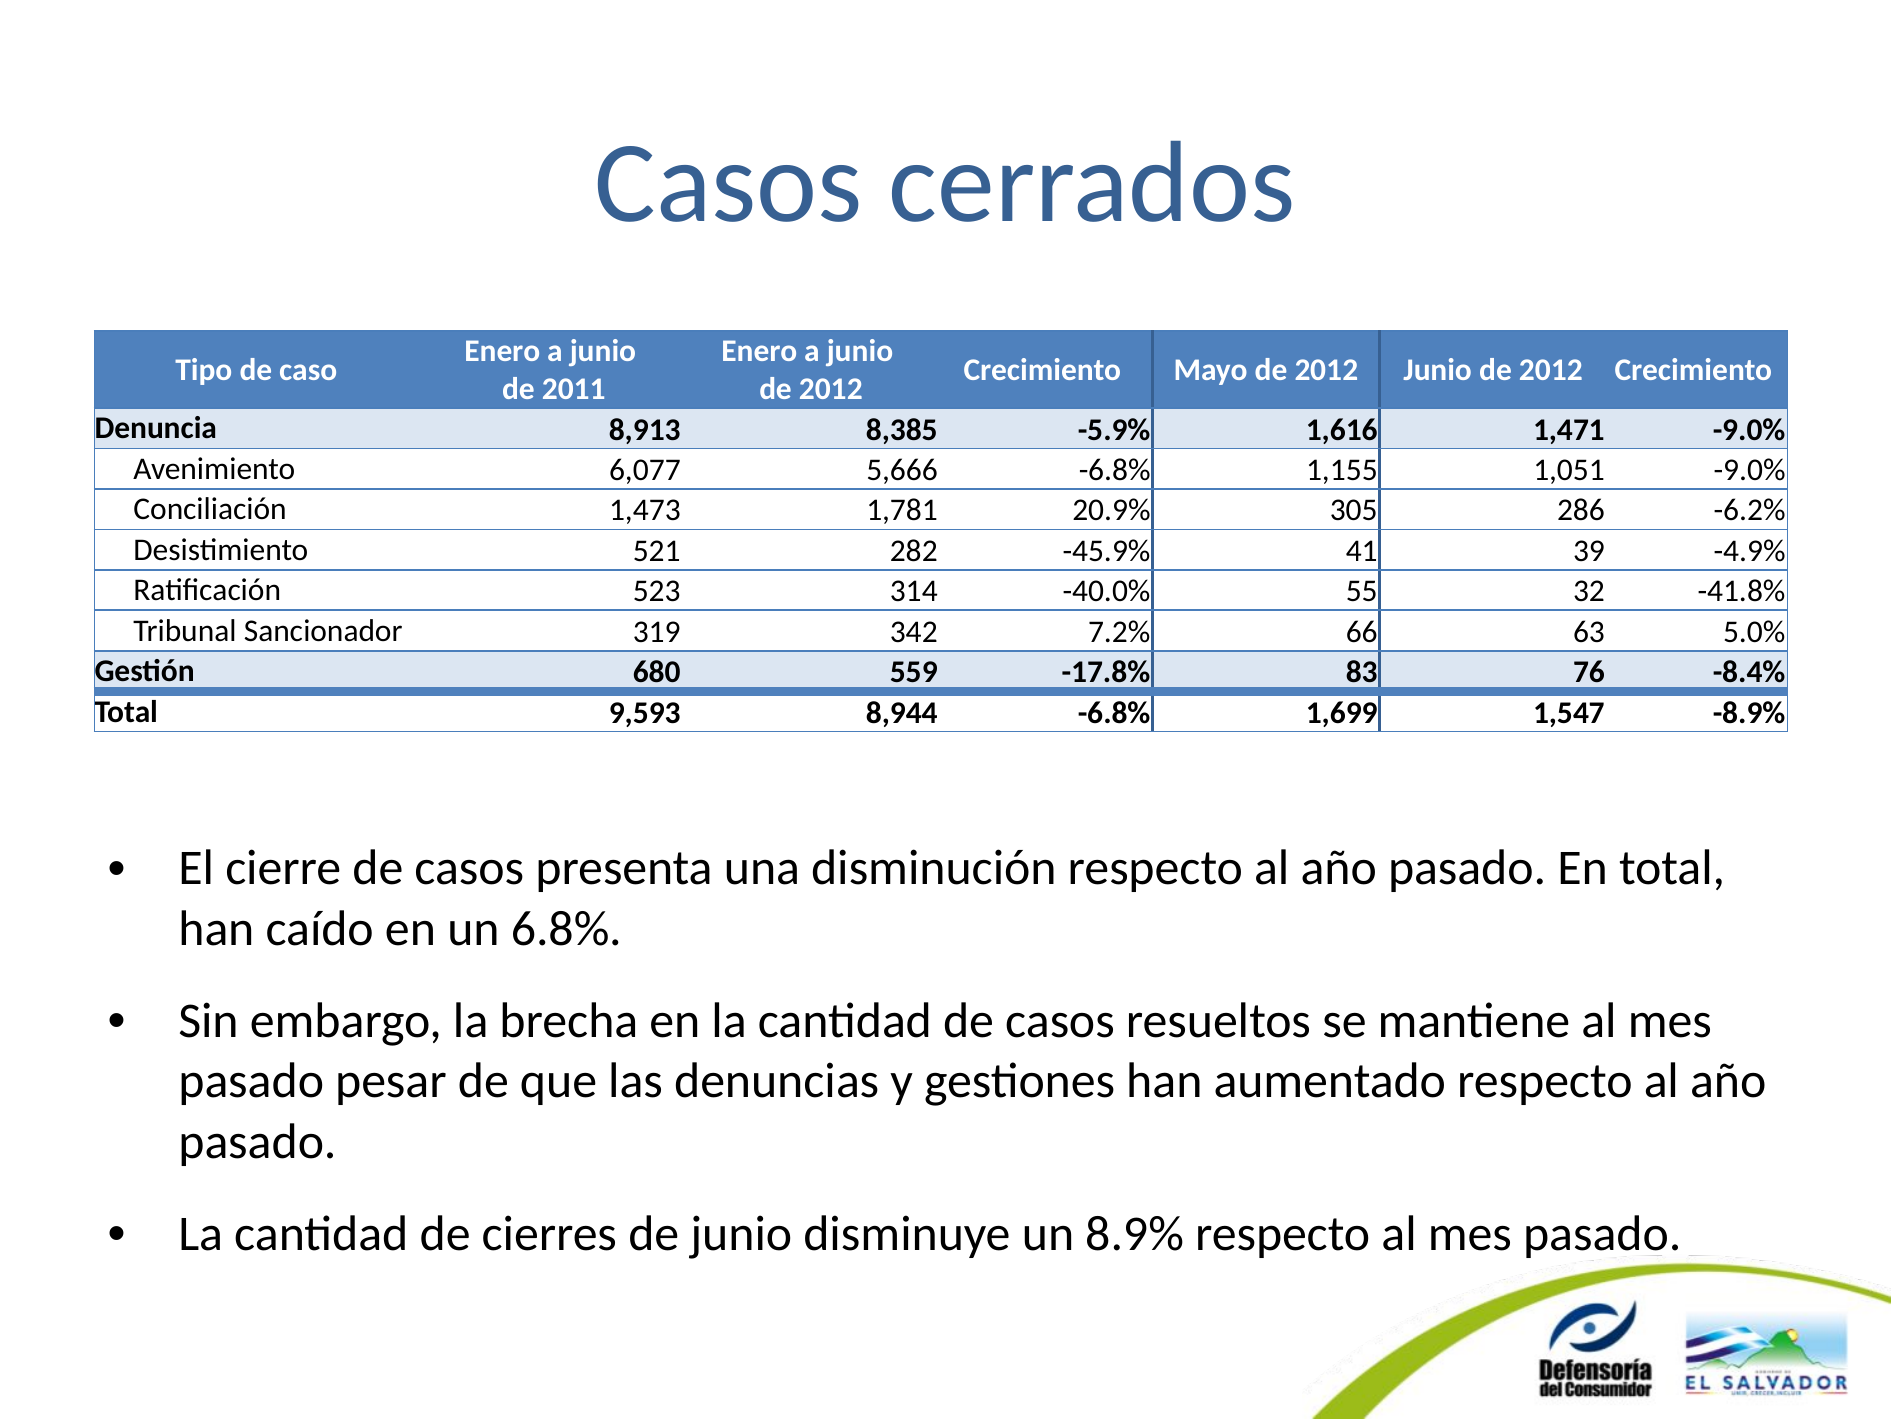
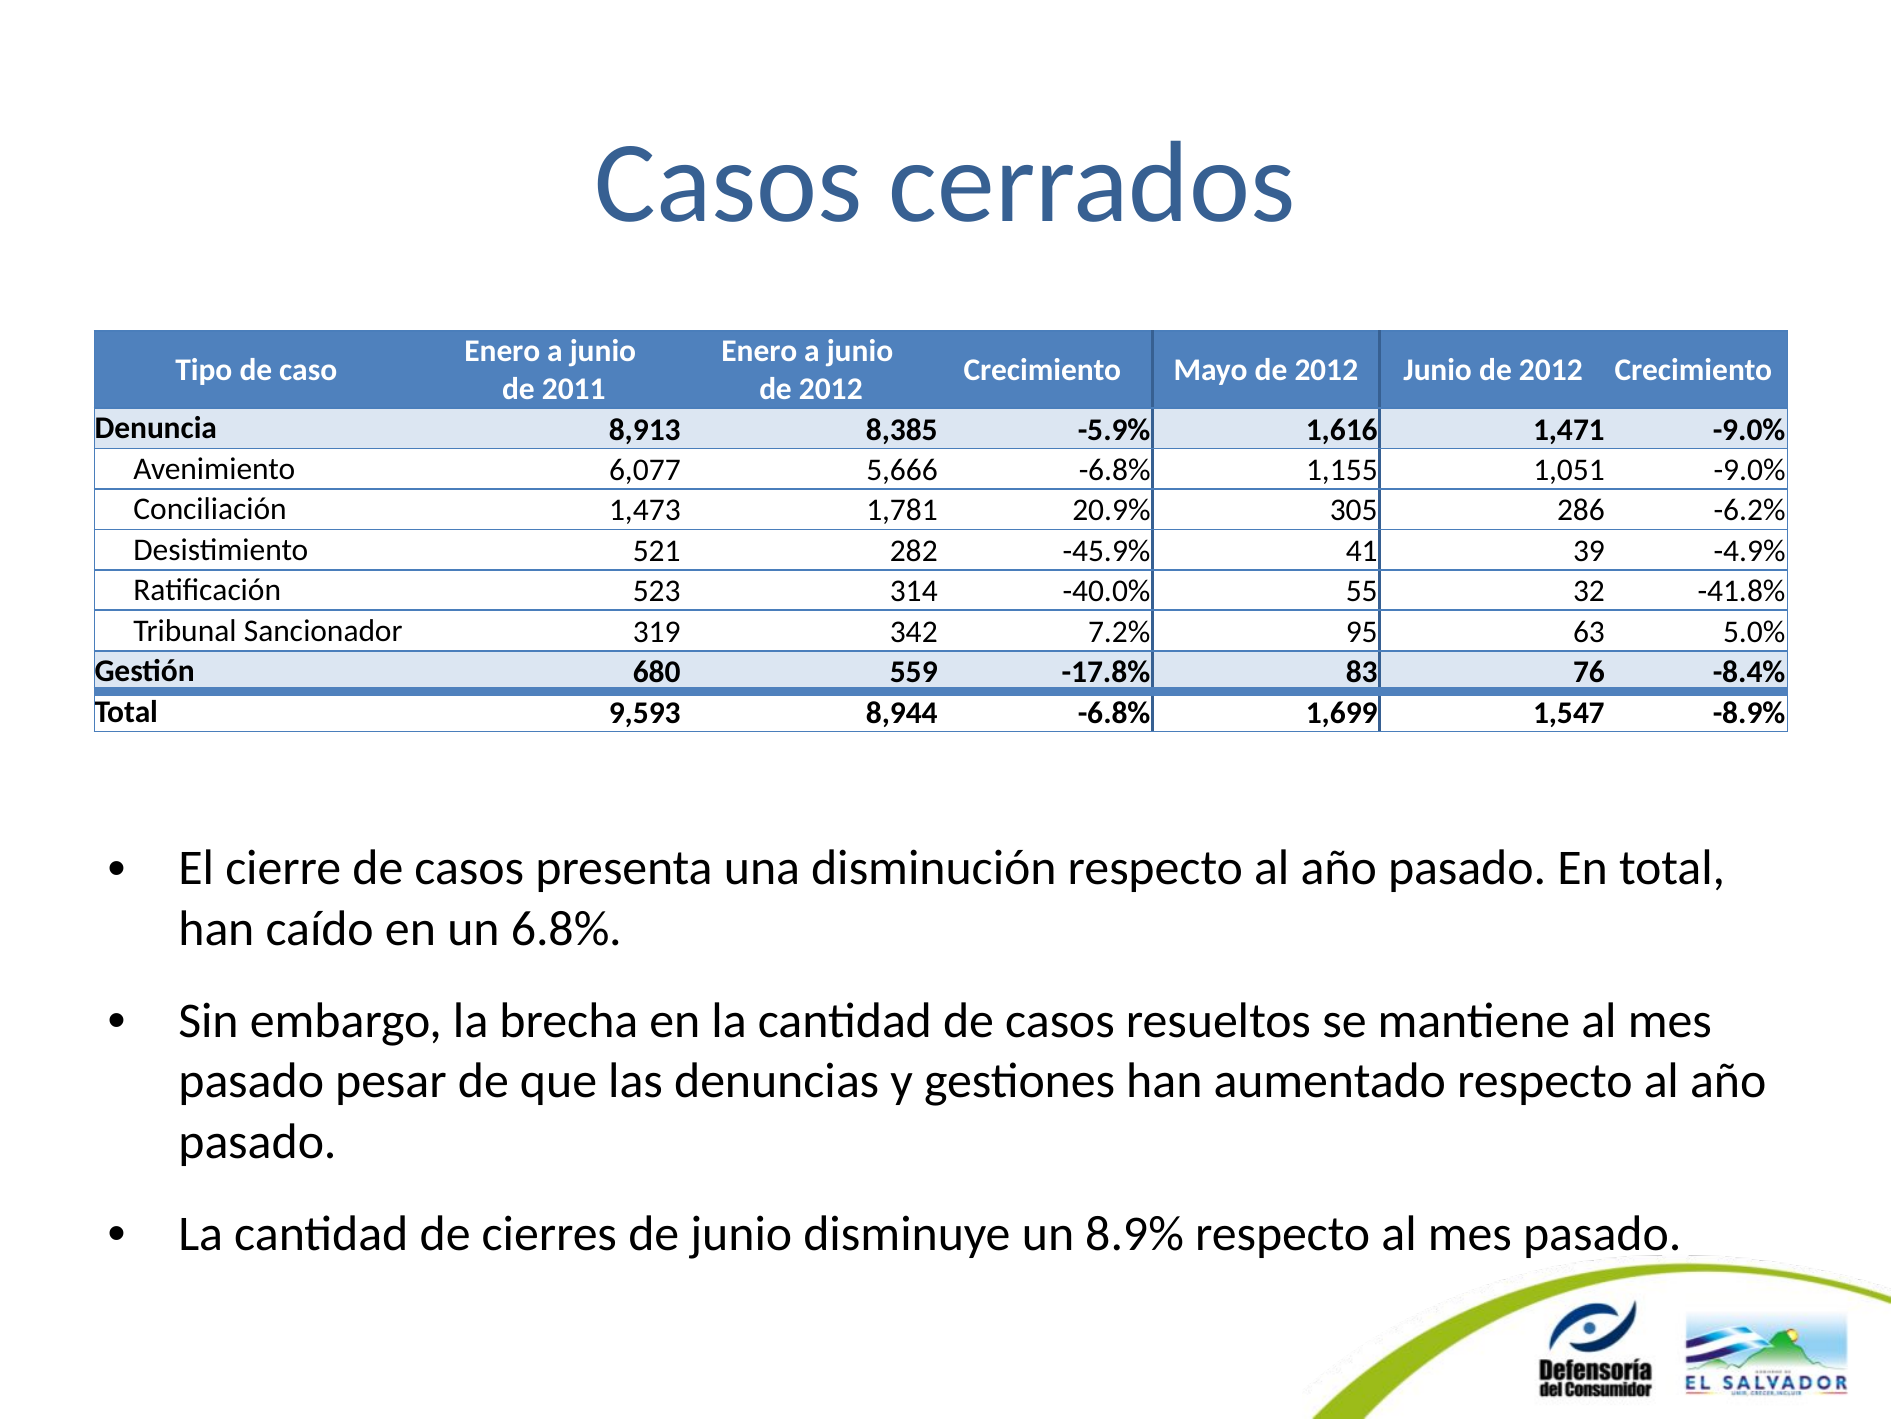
66: 66 -> 95
